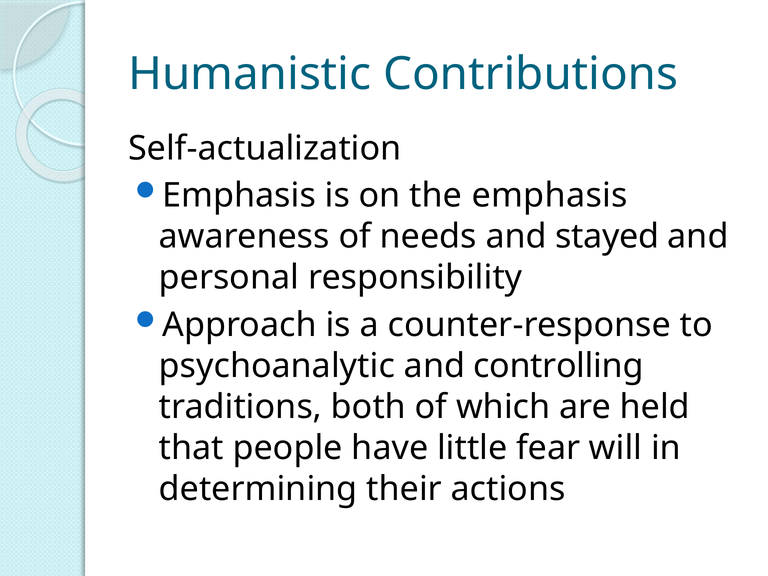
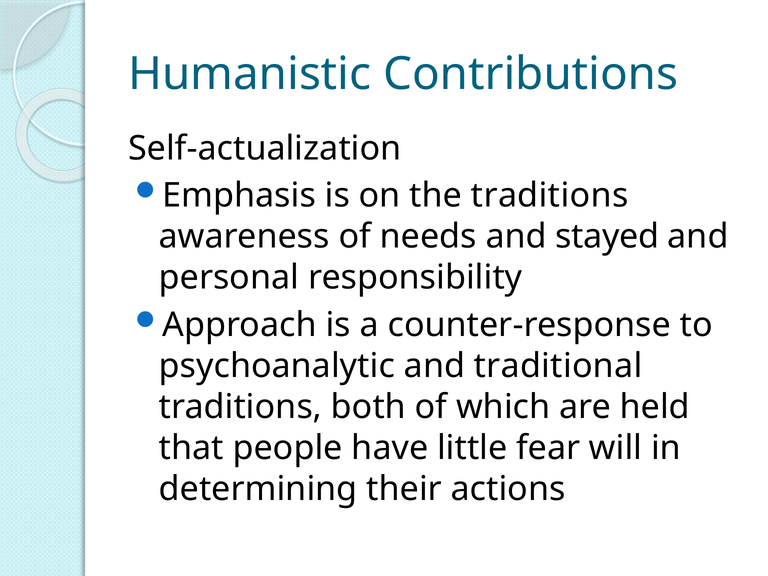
the emphasis: emphasis -> traditions
controlling: controlling -> traditional
